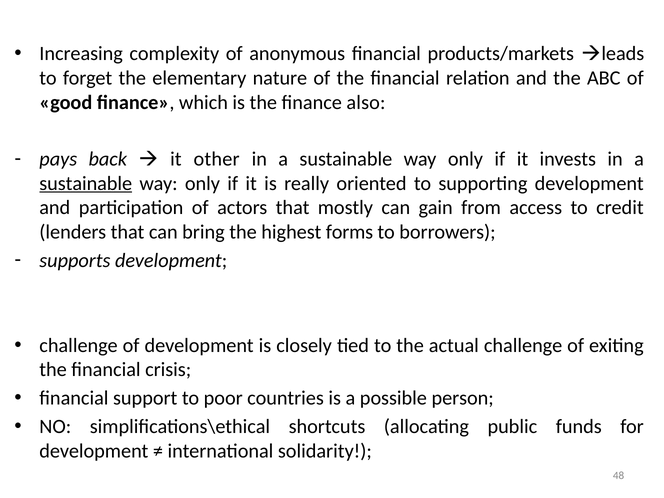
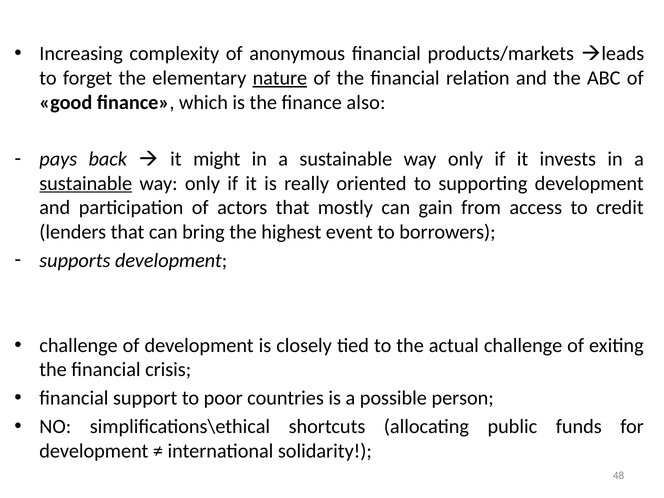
nature underline: none -> present
other: other -> might
forms: forms -> event
